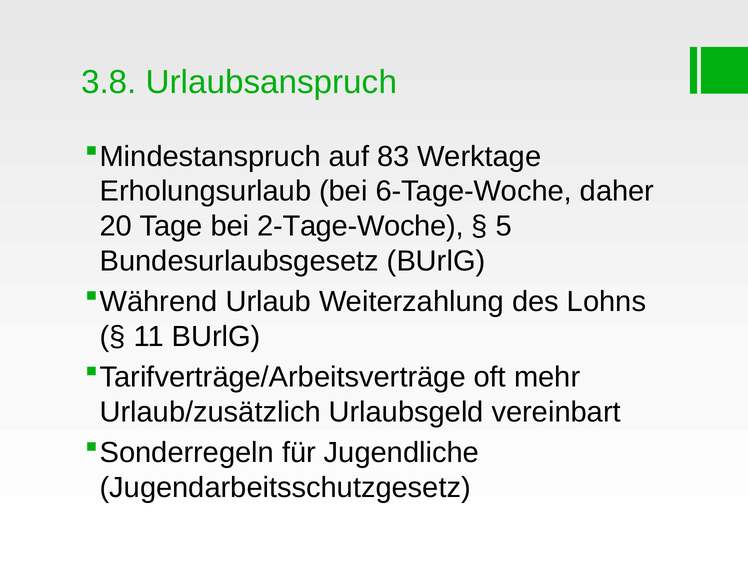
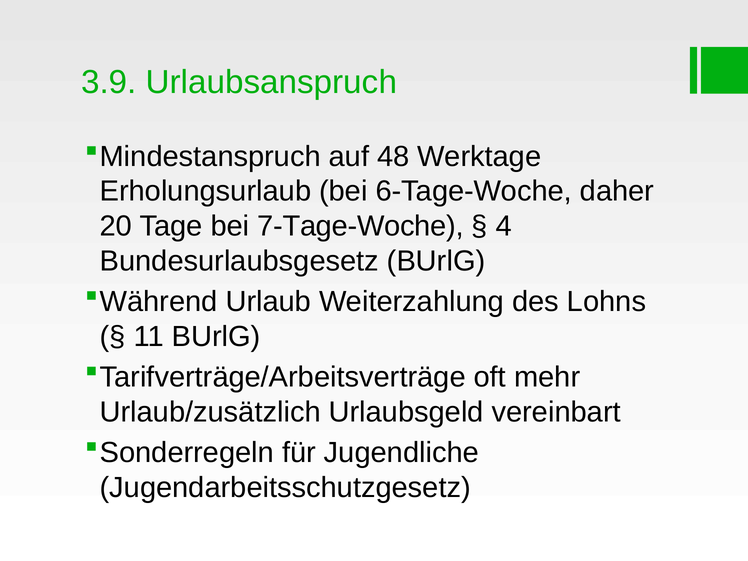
3.8: 3.8 -> 3.9
83: 83 -> 48
2-Tage-Woche: 2-Tage-Woche -> 7-Tage-Woche
5: 5 -> 4
